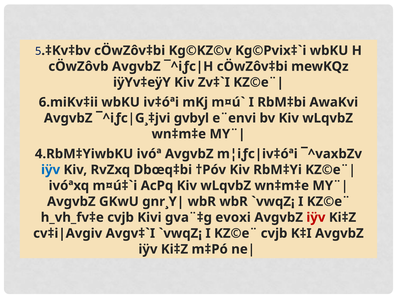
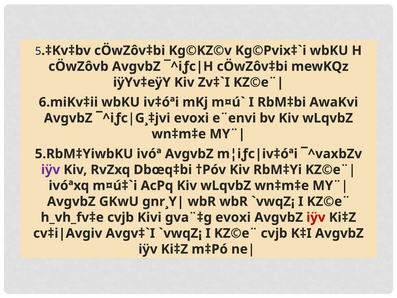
gvbyl at (191, 118): gvbyl -> evoxi
4.RbM‡YiwbKU: 4.RbM‡YiwbKU -> 5.RbM‡YiwbKU
iÿv at (51, 170) colour: blue -> purple
